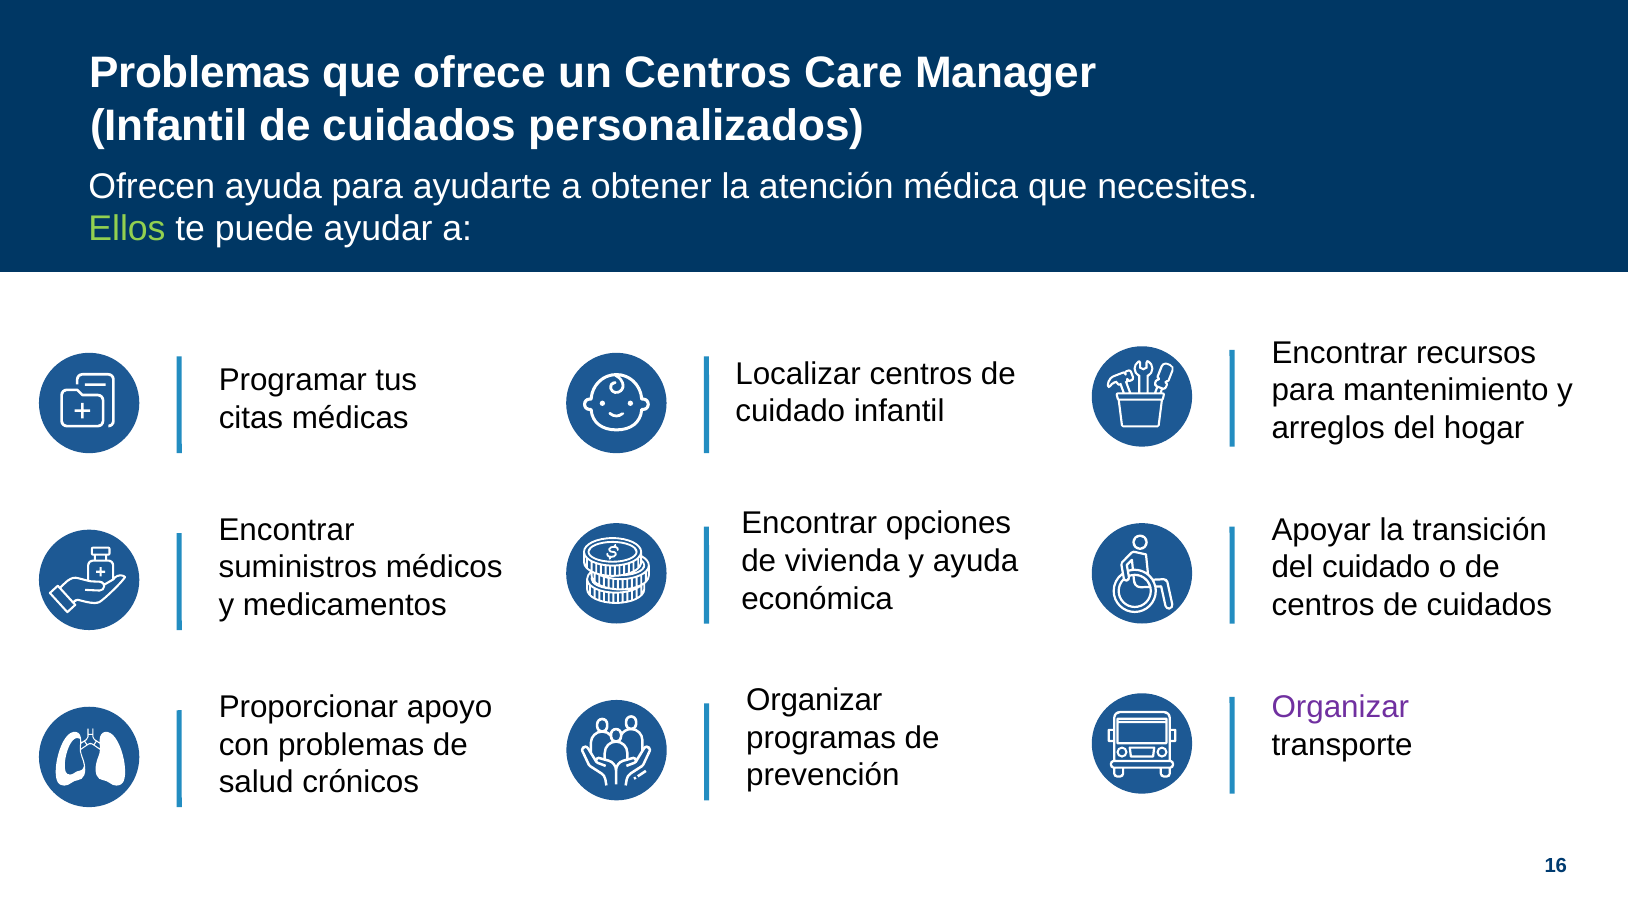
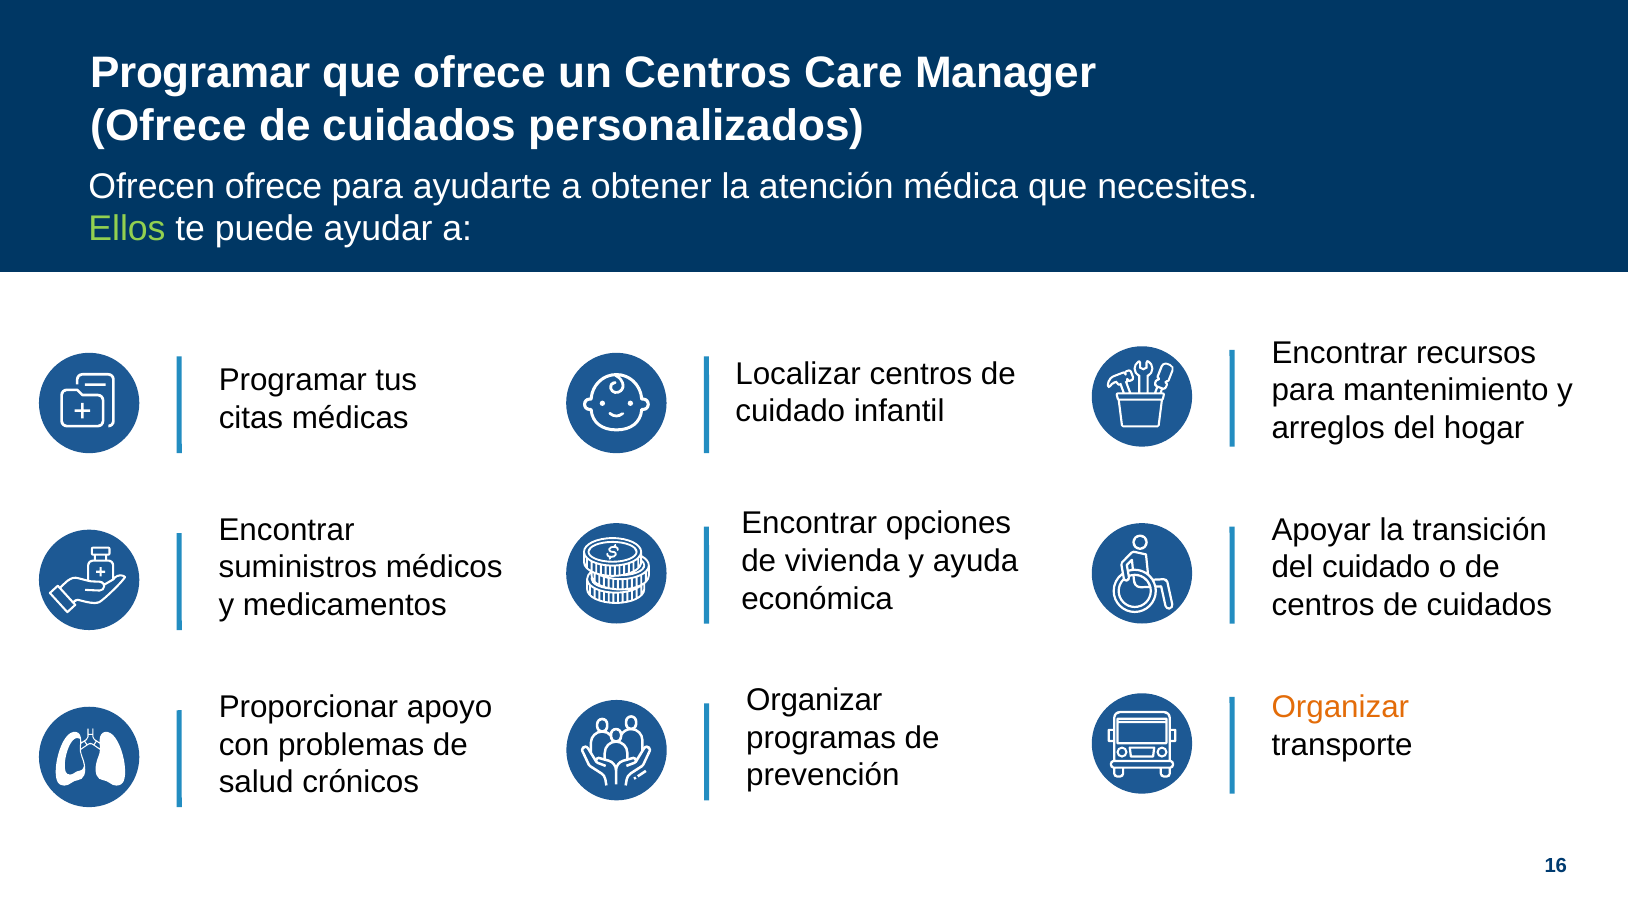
Problemas at (201, 73): Problemas -> Programar
Infantil at (169, 125): Infantil -> Ofrece
Ofrecen ayuda: ayuda -> ofrece
Organizar at (1340, 707) colour: purple -> orange
